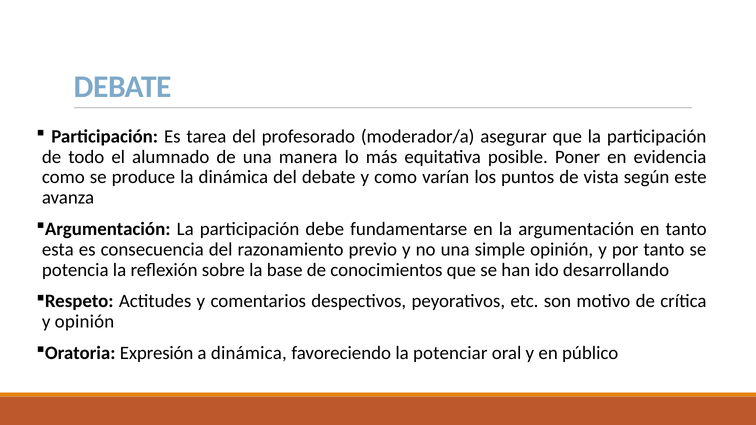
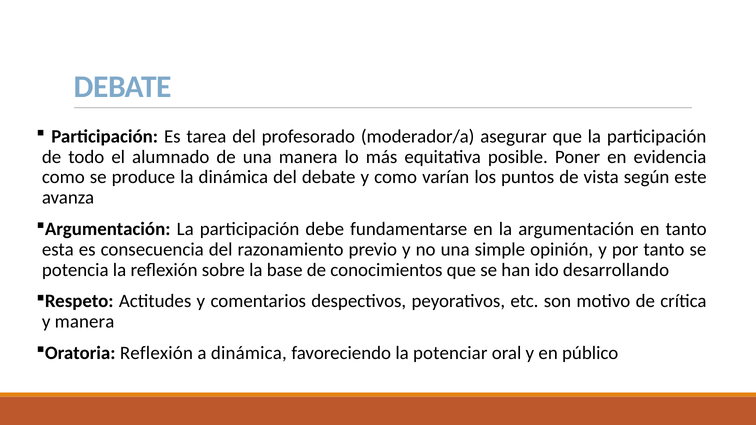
y opinión: opinión -> manera
Oratoria Expresión: Expresión -> Reflexión
